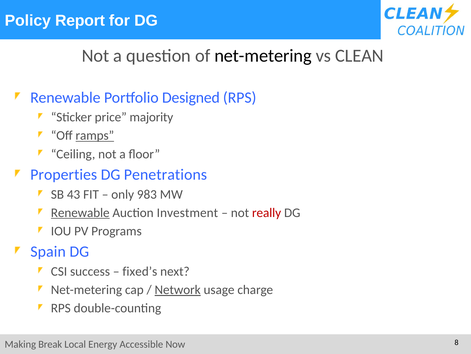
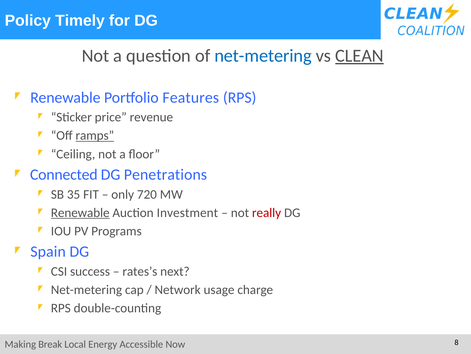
Report: Report -> Timely
net-metering at (263, 56) colour: black -> blue
CLEAN underline: none -> present
Designed: Designed -> Features
majority: majority -> revenue
Properties: Properties -> Connected
43: 43 -> 35
983: 983 -> 720
fixed’s: fixed’s -> rates’s
Network underline: present -> none
